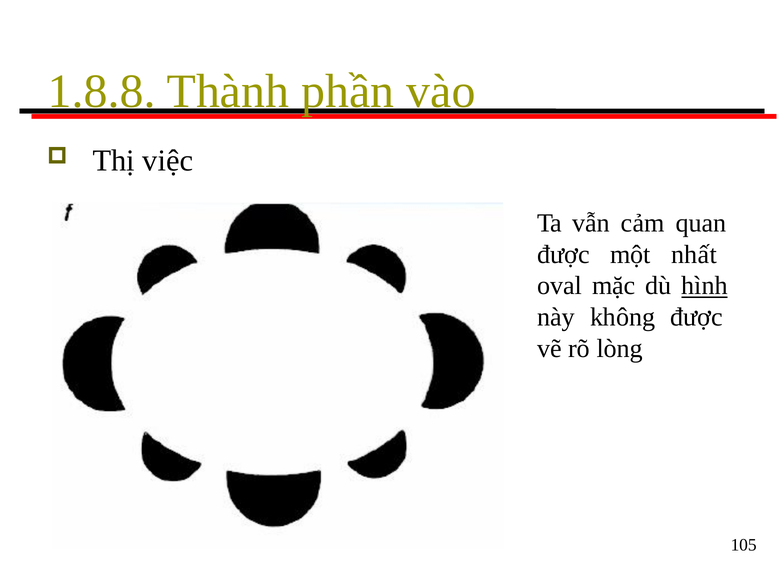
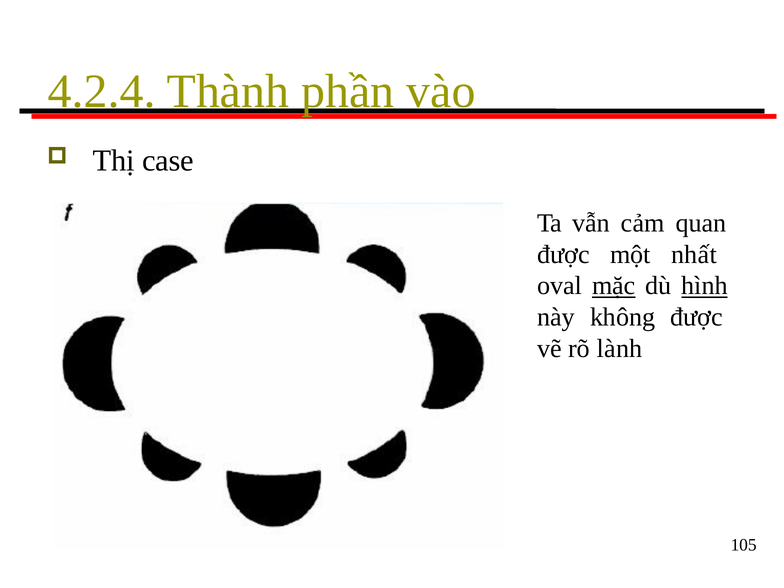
1.8.8: 1.8.8 -> 4.2.4
việc: việc -> case
mặc underline: none -> present
lòng: lòng -> lành
